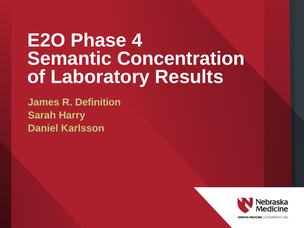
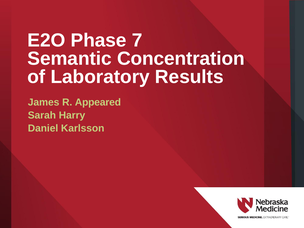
4: 4 -> 7
Definition: Definition -> Appeared
